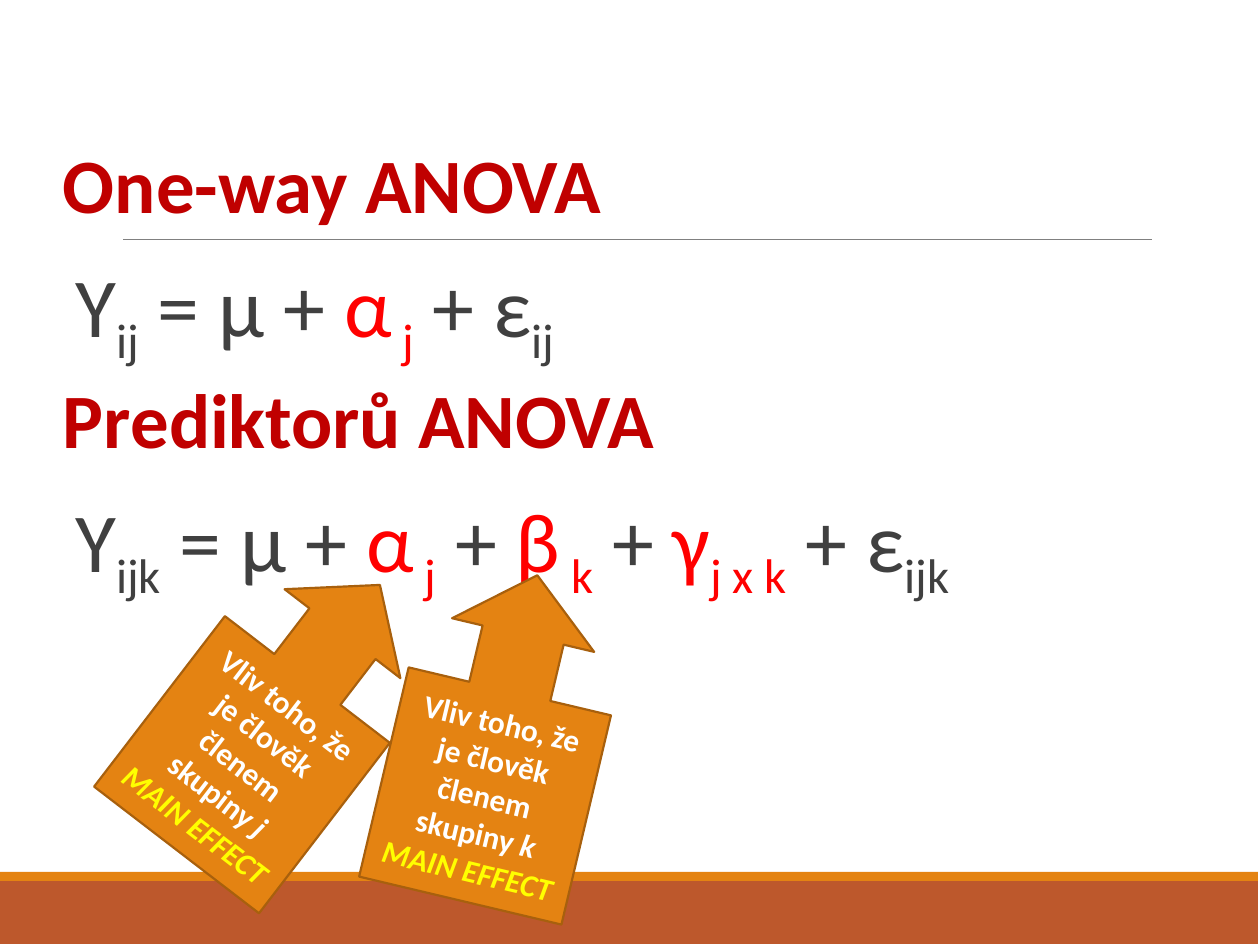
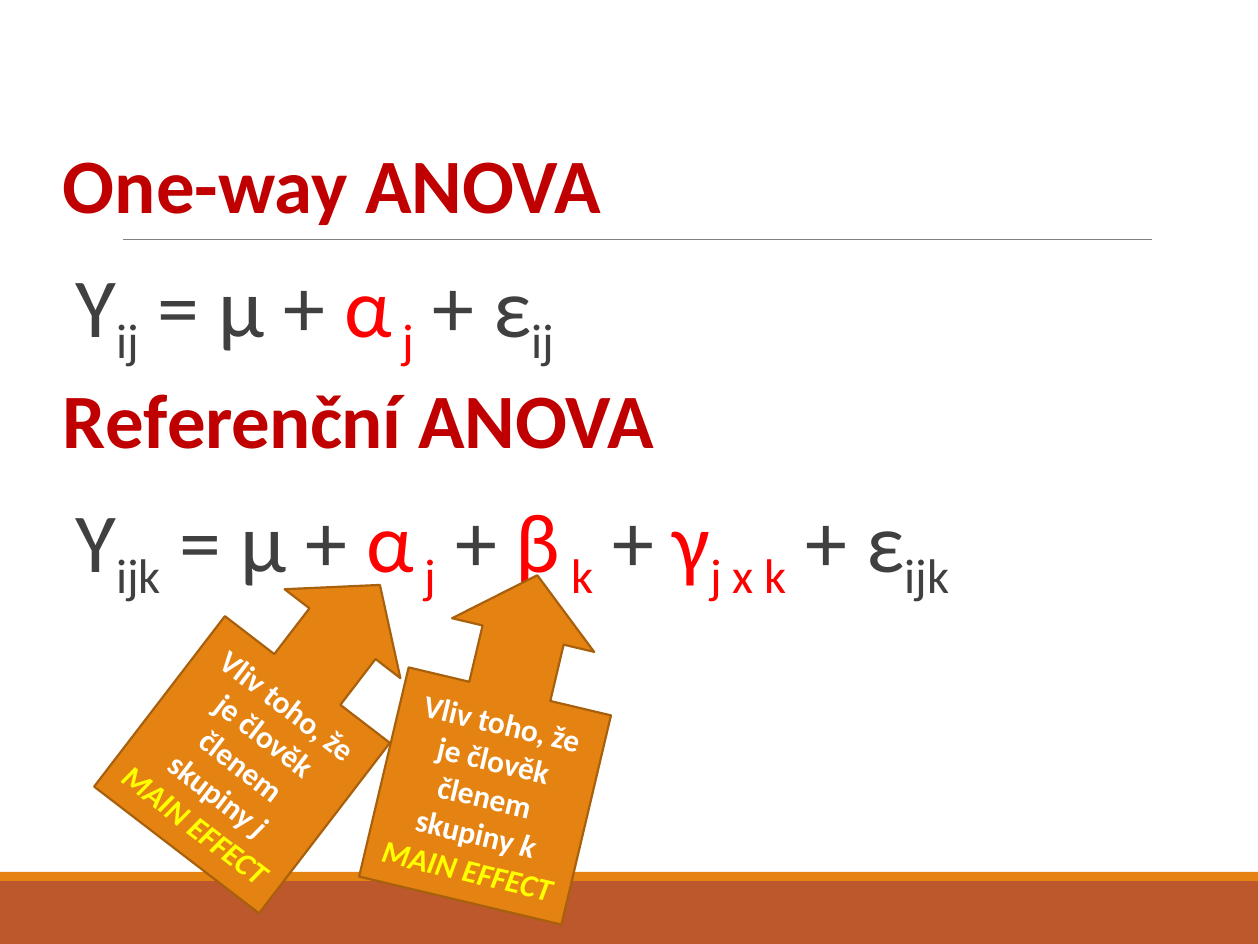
Prediktorů: Prediktorů -> Referenční
